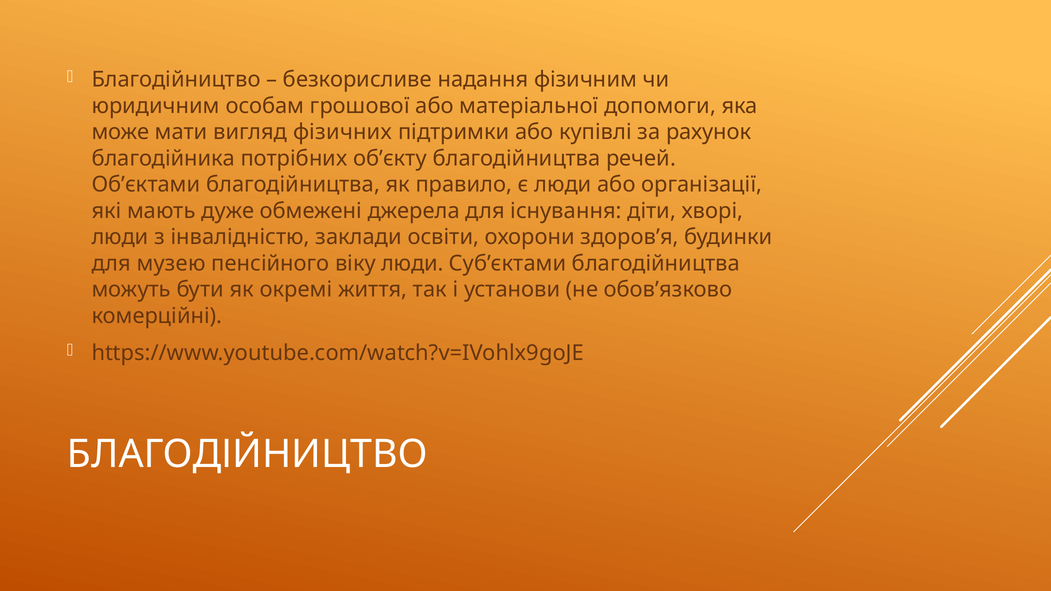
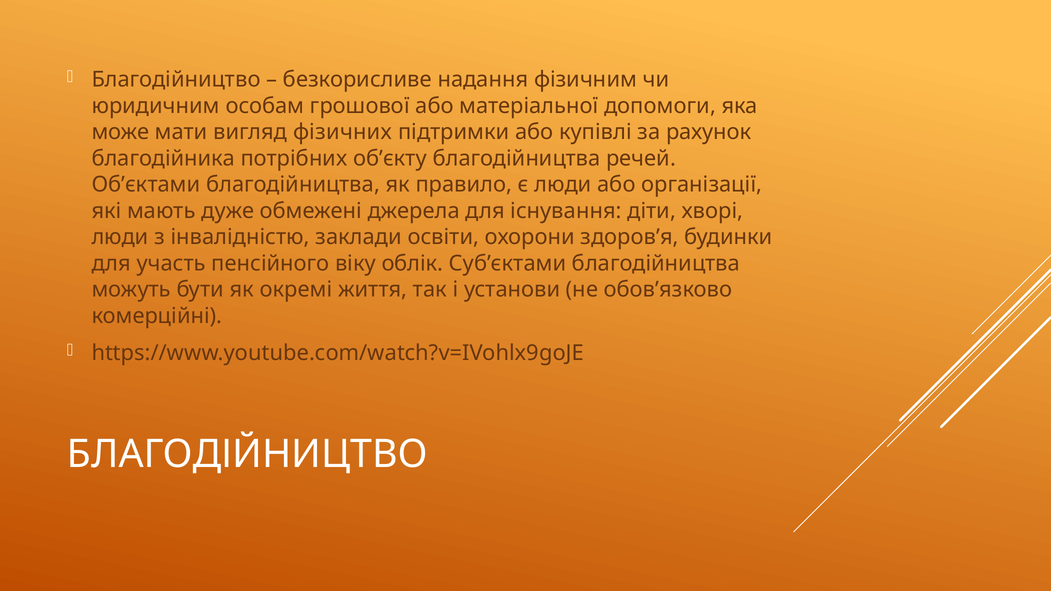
музею: музею -> участь
віку люди: люди -> облік
